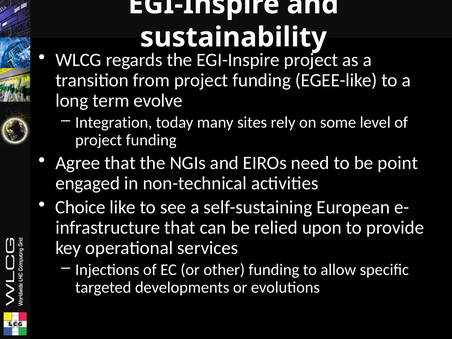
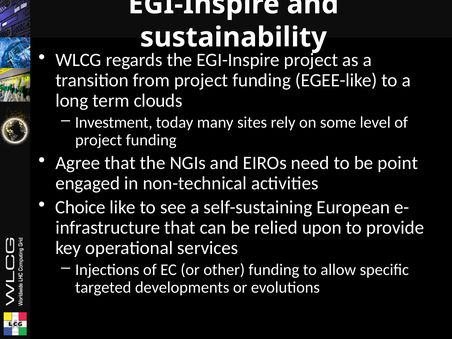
evolve: evolve -> clouds
Integration: Integration -> Investment
